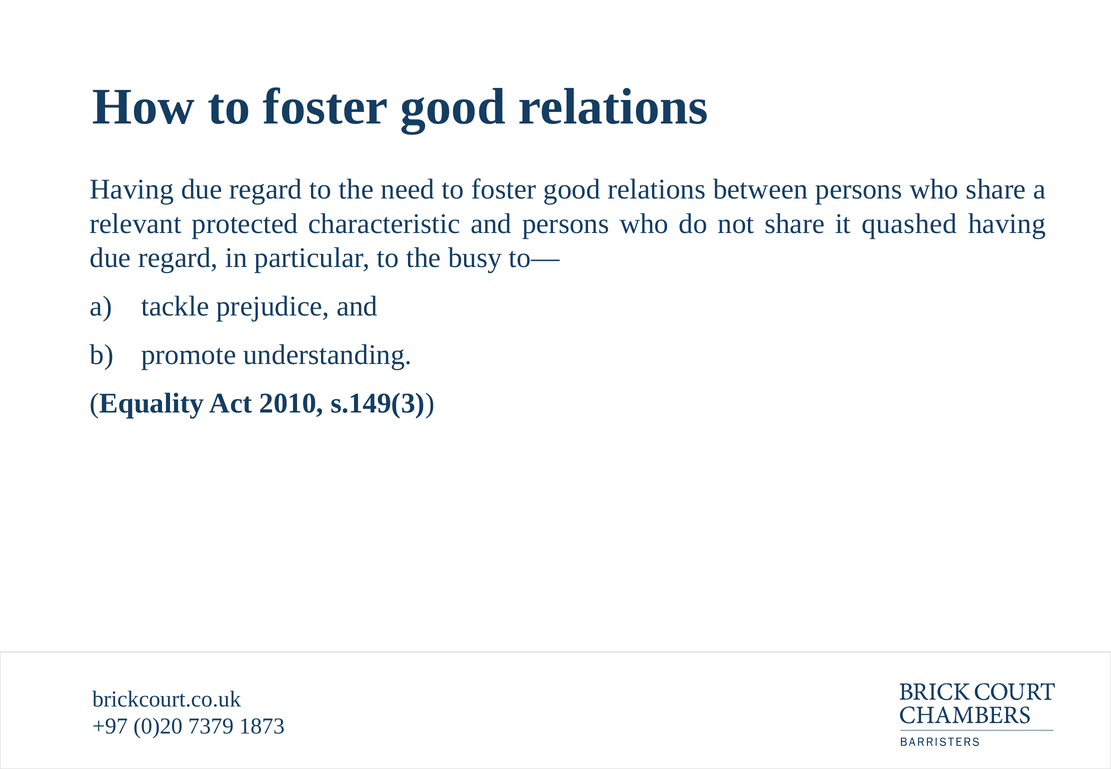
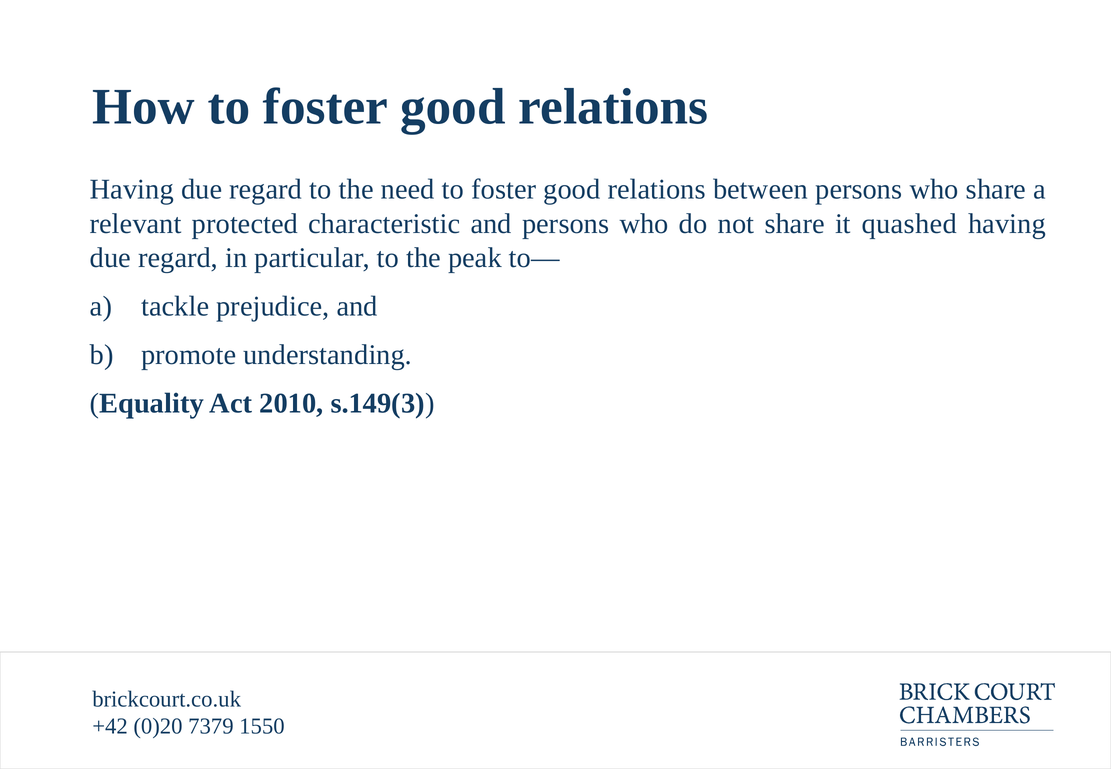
busy: busy -> peak
+97: +97 -> +42
1873: 1873 -> 1550
